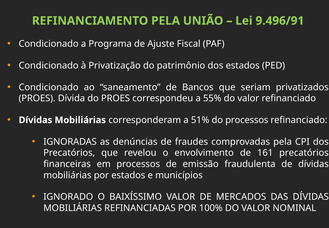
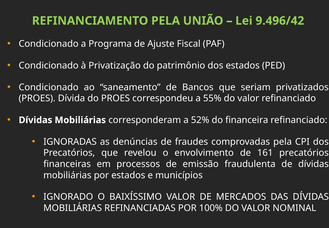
9.496/91: 9.496/91 -> 9.496/42
51%: 51% -> 52%
do processos: processos -> financeira
